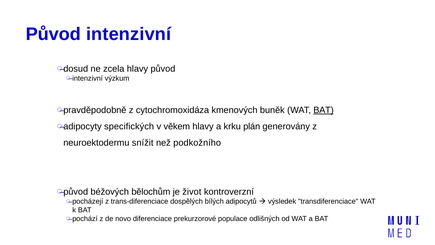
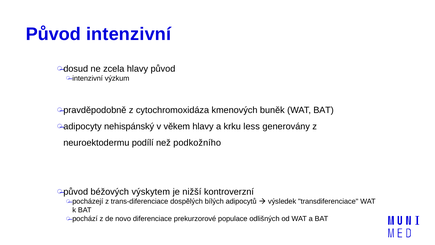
BAT at (324, 110) underline: present -> none
specifických: specifických -> nehispánský
plán: plán -> less
snížit: snížit -> podílí
bělochům: bělochům -> výskytem
život: život -> nižší
